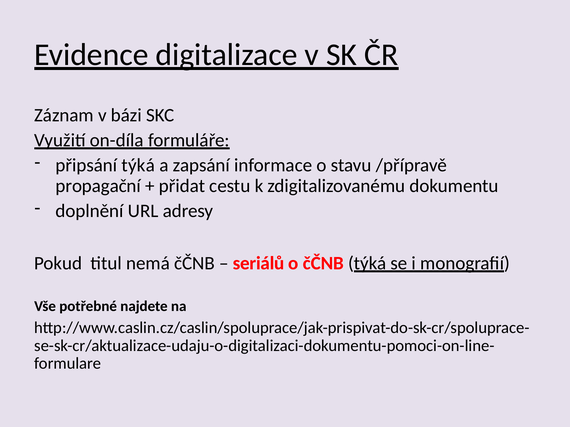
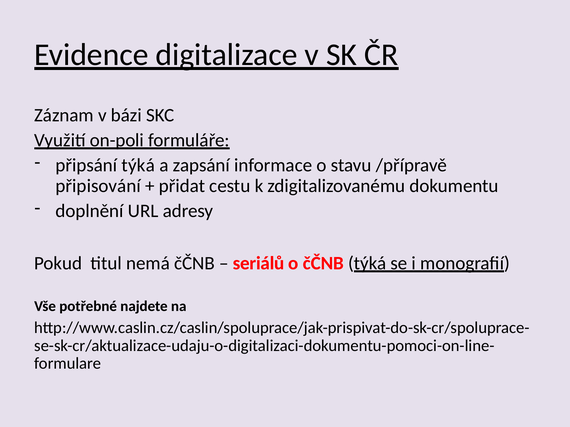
on-díla: on-díla -> on-poli
propagační: propagační -> připisování
